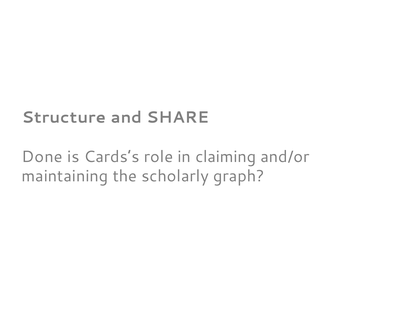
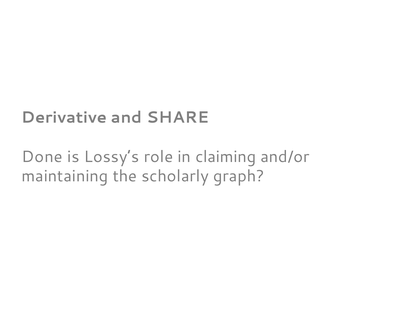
Structure: Structure -> Derivative
Cards’s: Cards’s -> Lossy’s
